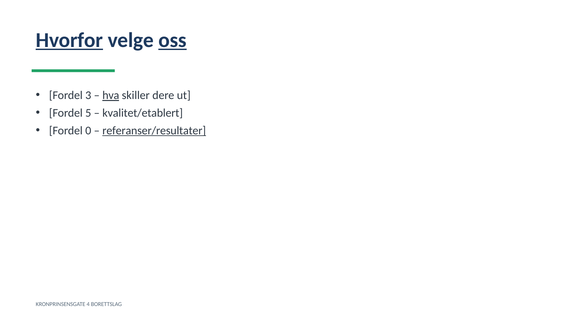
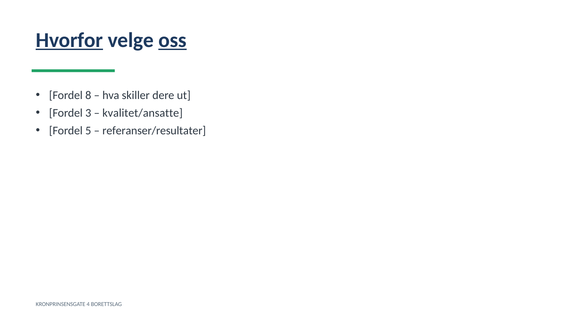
3: 3 -> 8
hva underline: present -> none
5: 5 -> 3
kvalitet/etablert: kvalitet/etablert -> kvalitet/ansatte
0: 0 -> 5
referanser/resultater underline: present -> none
